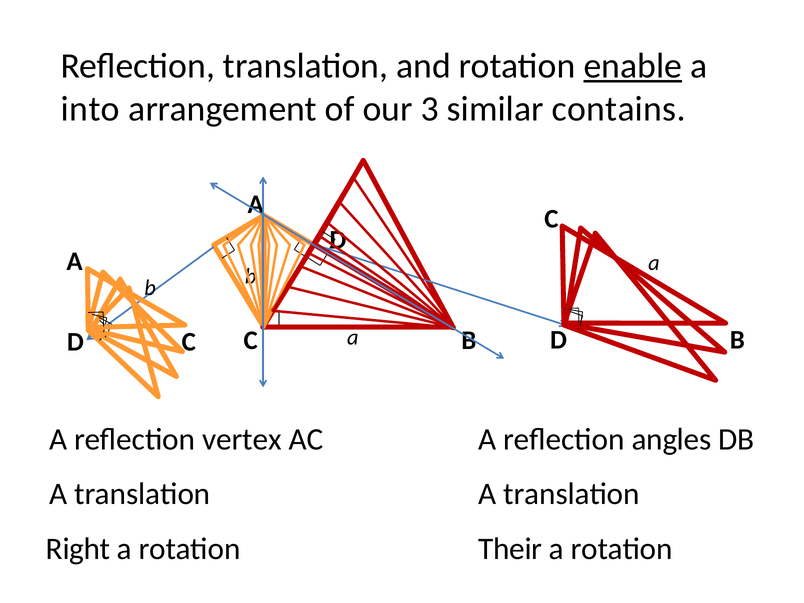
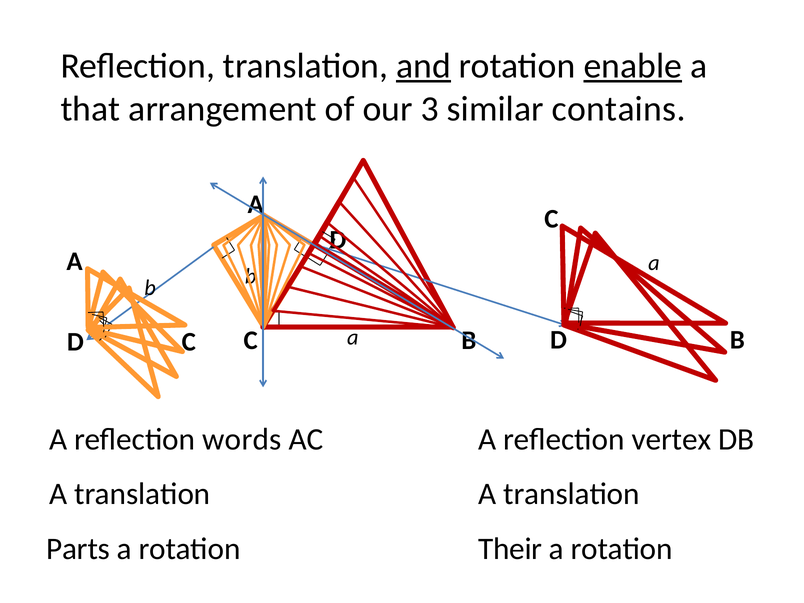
and underline: none -> present
into: into -> that
vertex: vertex -> words
angles: angles -> vertex
Right: Right -> Parts
